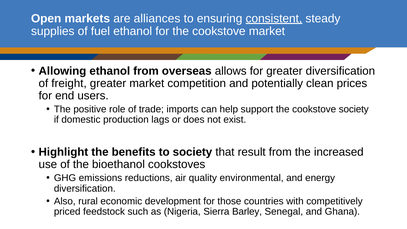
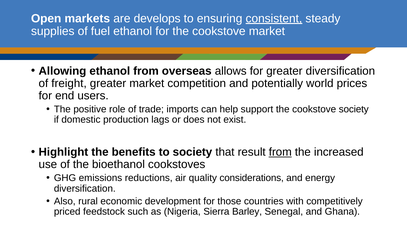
alliances: alliances -> develops
clean: clean -> world
from at (280, 152) underline: none -> present
environmental: environmental -> considerations
